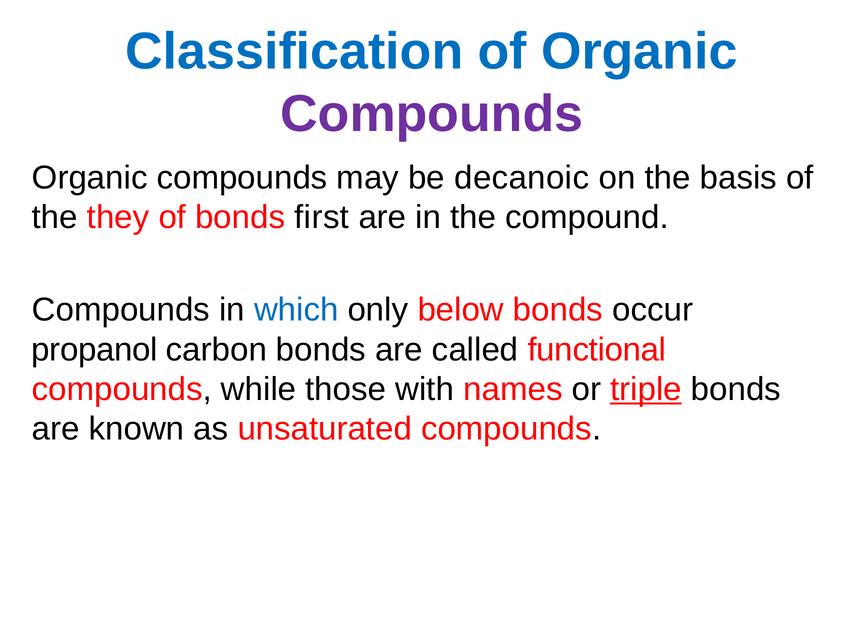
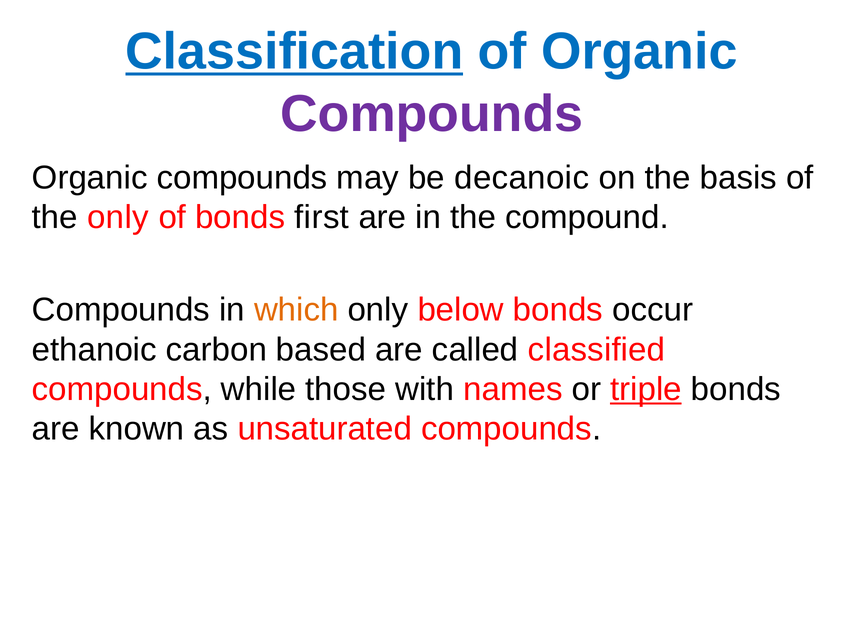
Classification underline: none -> present
the they: they -> only
which colour: blue -> orange
propanol: propanol -> ethanoic
carbon bonds: bonds -> based
functional: functional -> classified
